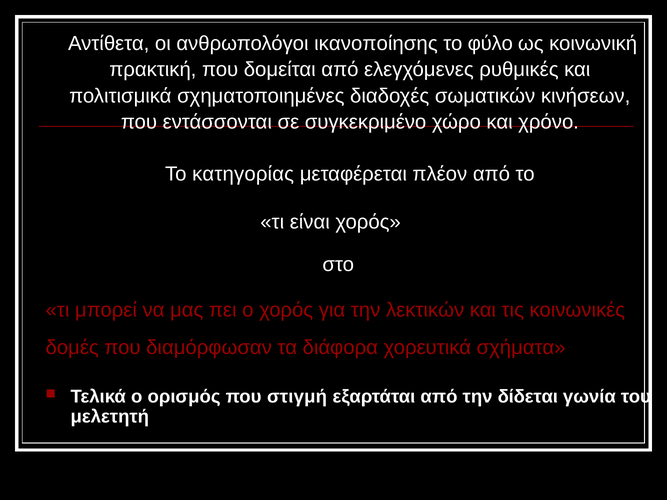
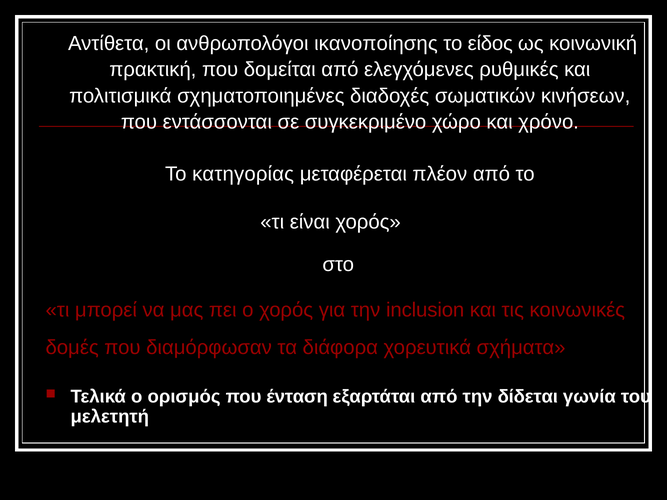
φύλο: φύλο -> είδος
λεκτικών: λεκτικών -> inclusion
στιγμή: στιγμή -> ένταση
